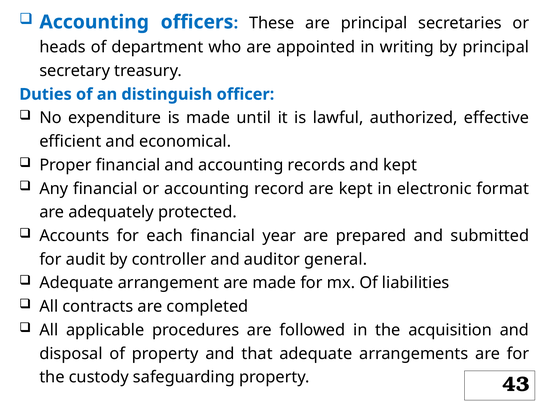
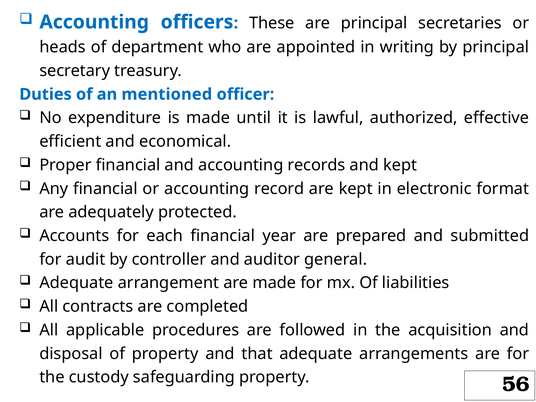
distinguish: distinguish -> mentioned
43: 43 -> 56
